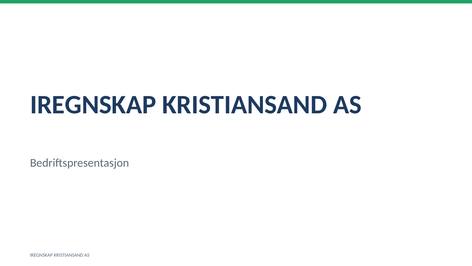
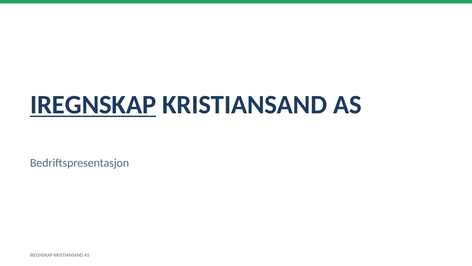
IREGNSKAP at (93, 105) underline: none -> present
